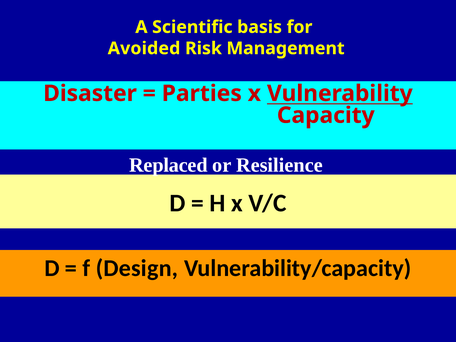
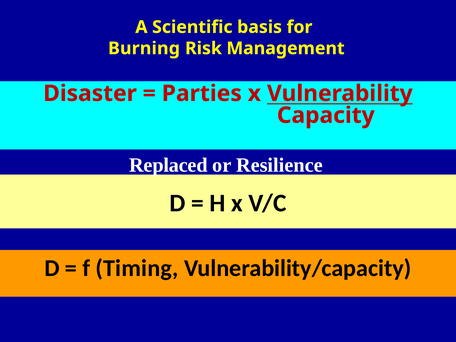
Avoided: Avoided -> Burning
Design: Design -> Timing
